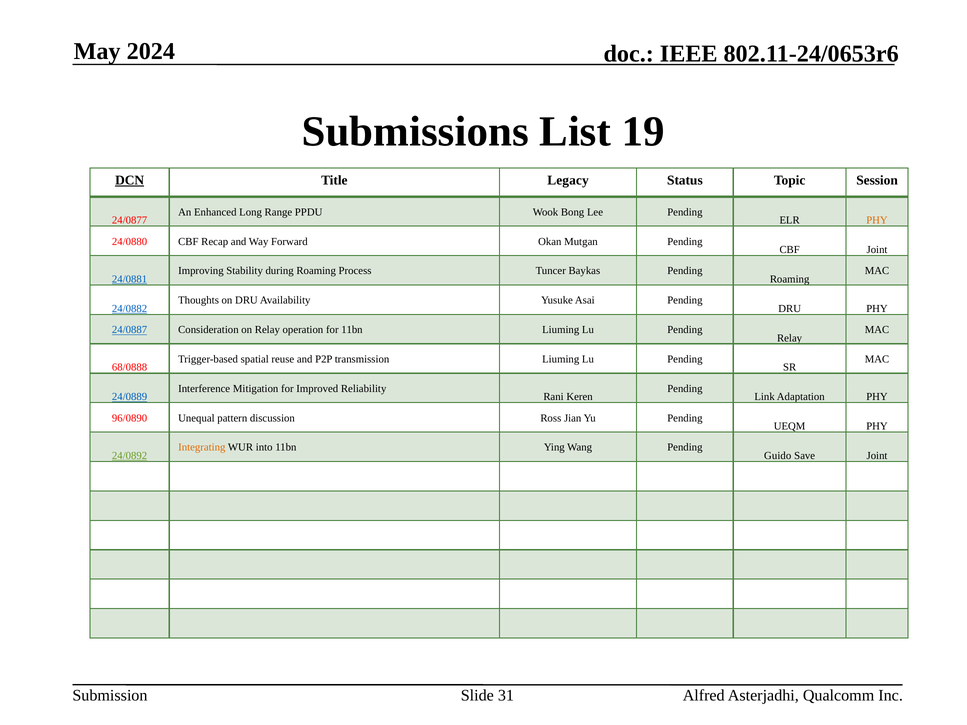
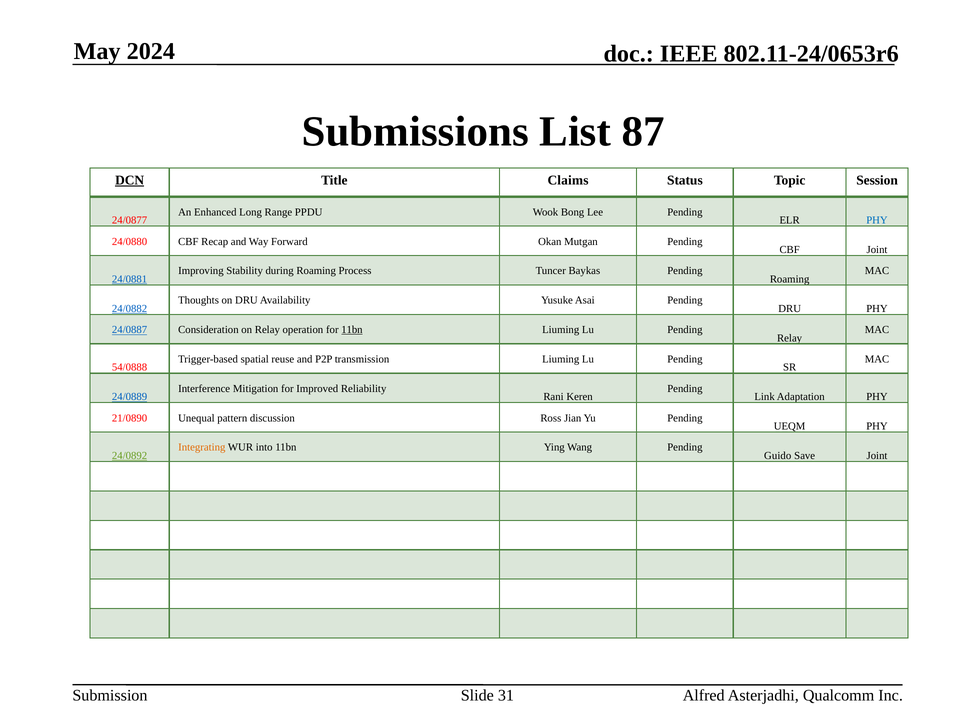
19: 19 -> 87
Legacy: Legacy -> Claims
PHY at (877, 220) colour: orange -> blue
11bn at (352, 330) underline: none -> present
68/0888: 68/0888 -> 54/0888
96/0890: 96/0890 -> 21/0890
